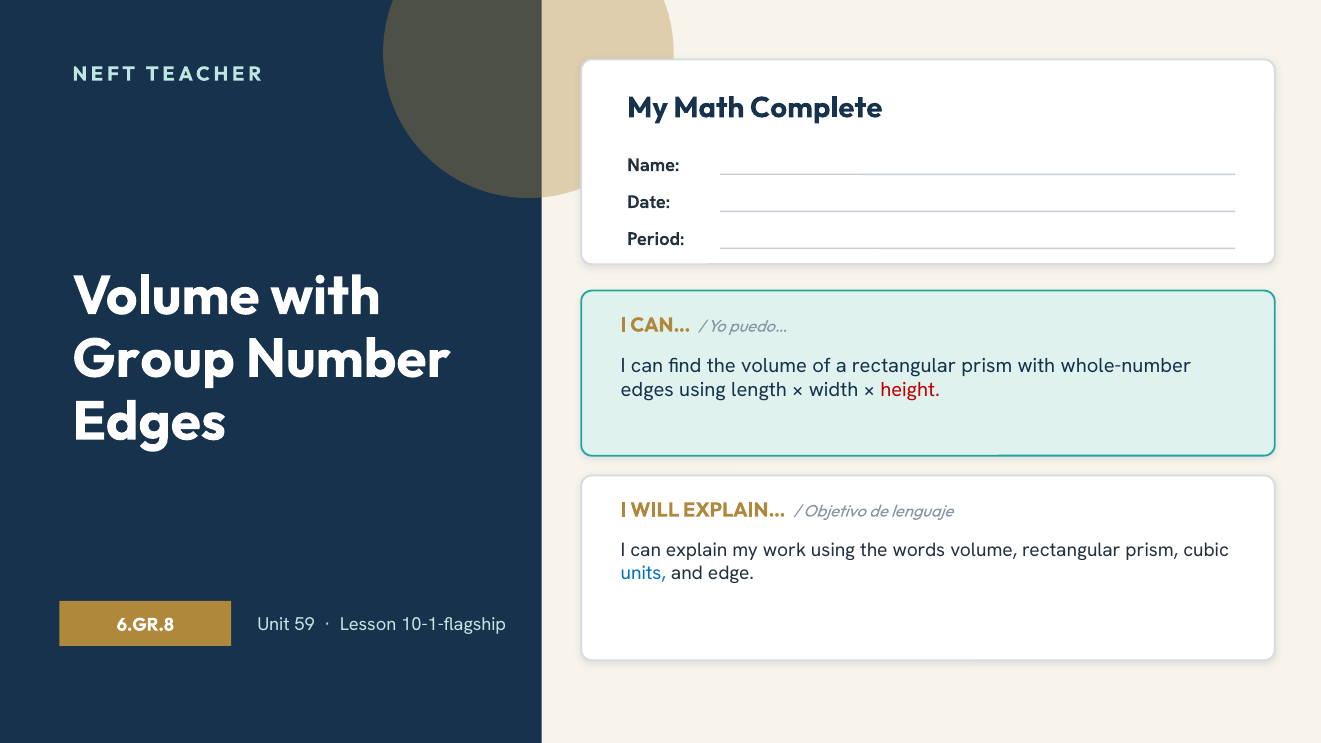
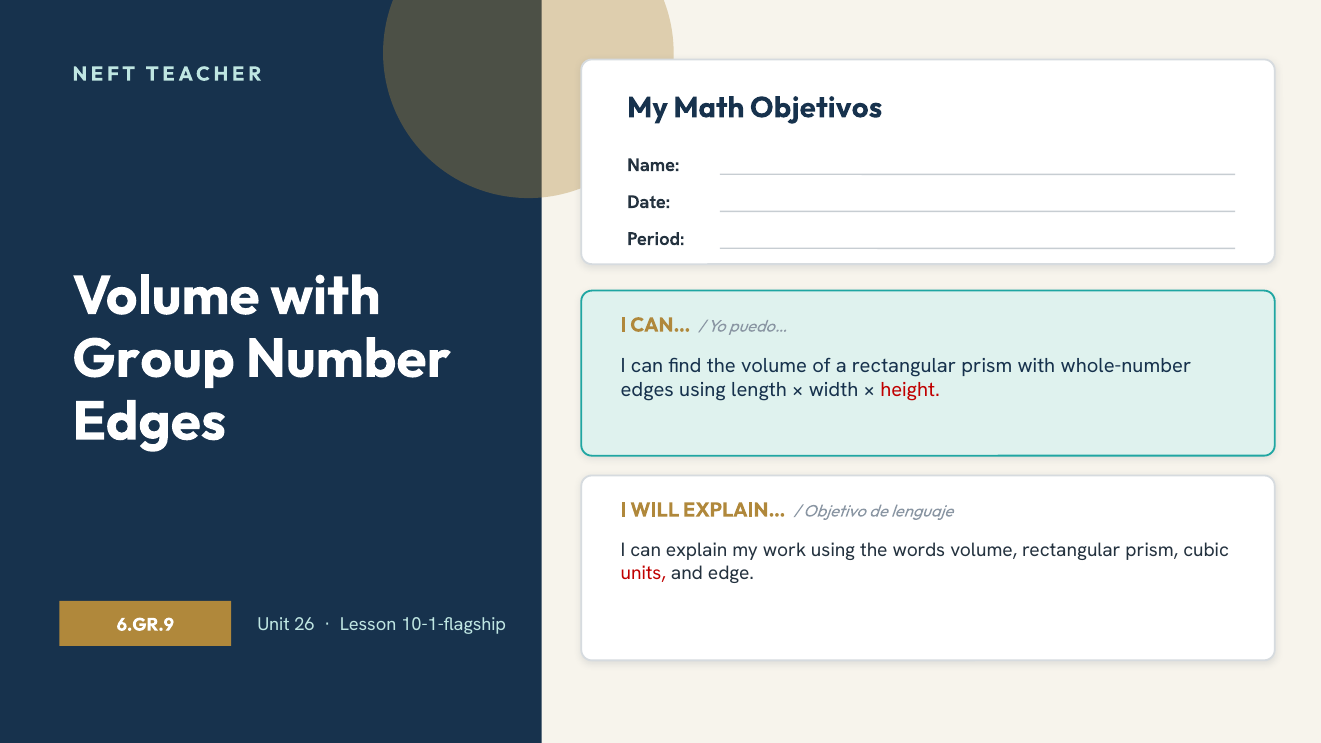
Complete: Complete -> Objetivos
units colour: blue -> red
6.GR.8: 6.GR.8 -> 6.GR.9
59: 59 -> 26
